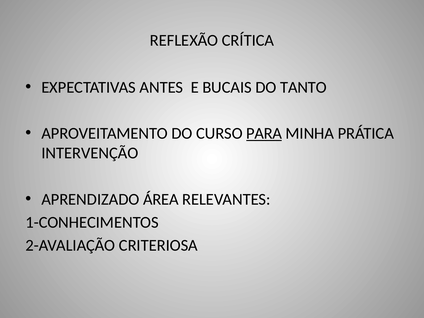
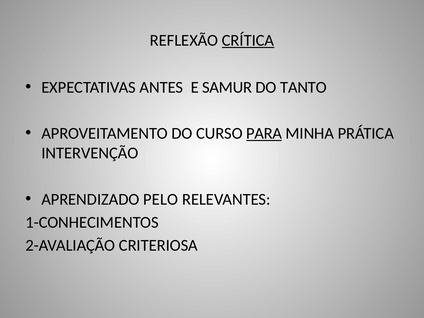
CRÍTICA underline: none -> present
BUCAIS: BUCAIS -> SAMUR
ÁREA: ÁREA -> PELO
